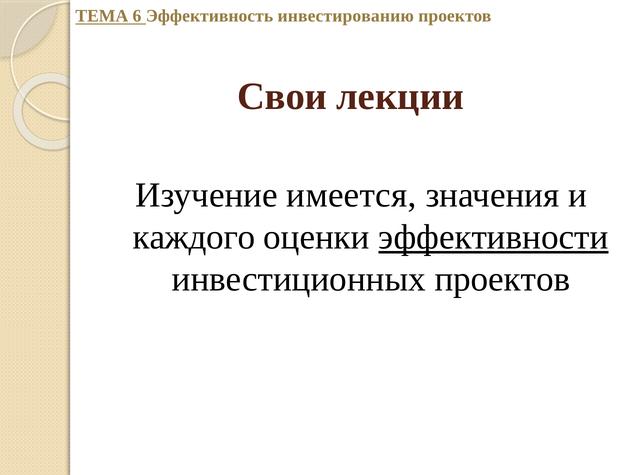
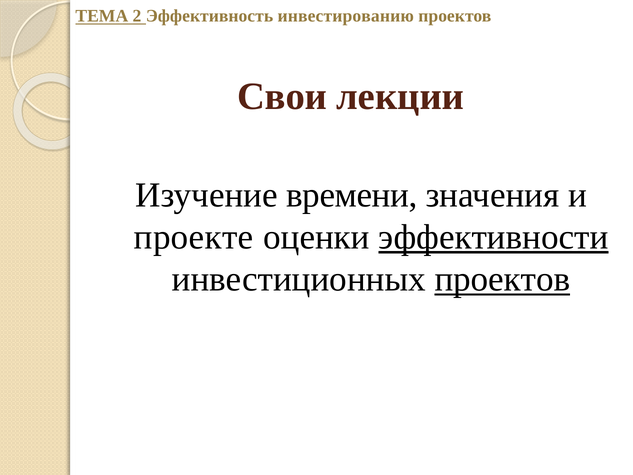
6: 6 -> 2
имеется: имеется -> времени
каждого: каждого -> проекте
проектов at (502, 279) underline: none -> present
